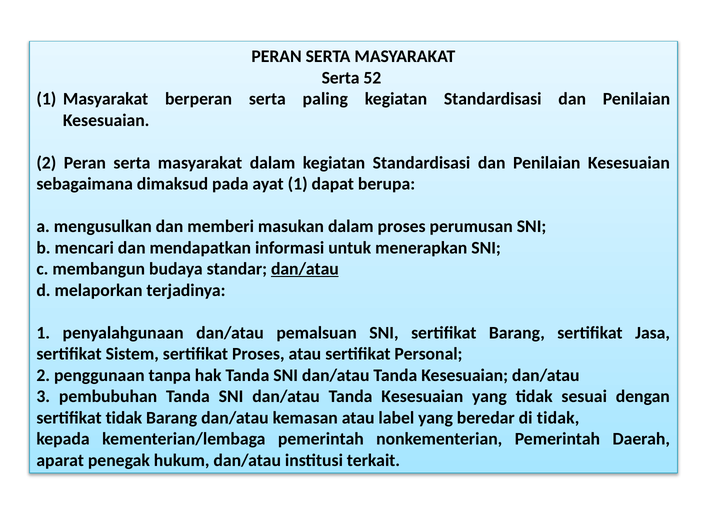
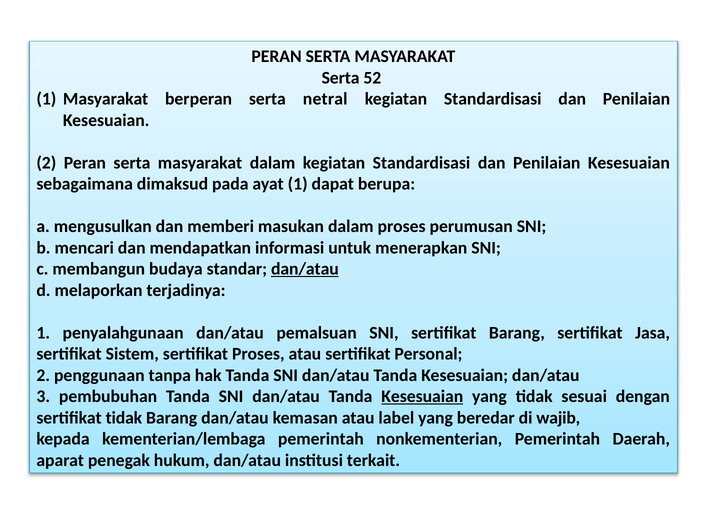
paling: paling -> netral
Kesesuaian at (422, 396) underline: none -> present
di tidak: tidak -> wajib
